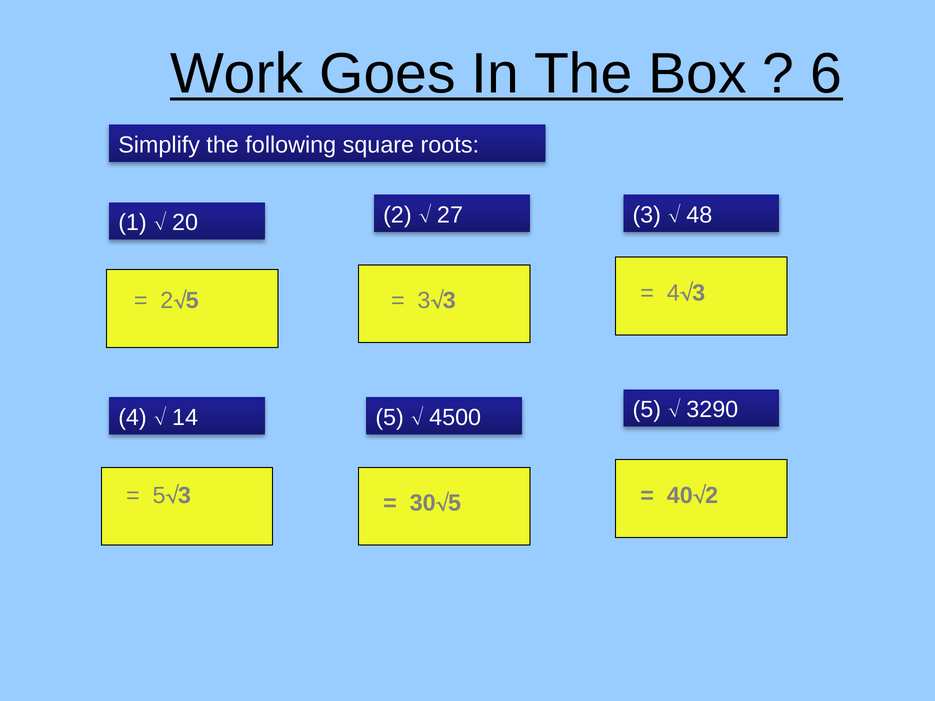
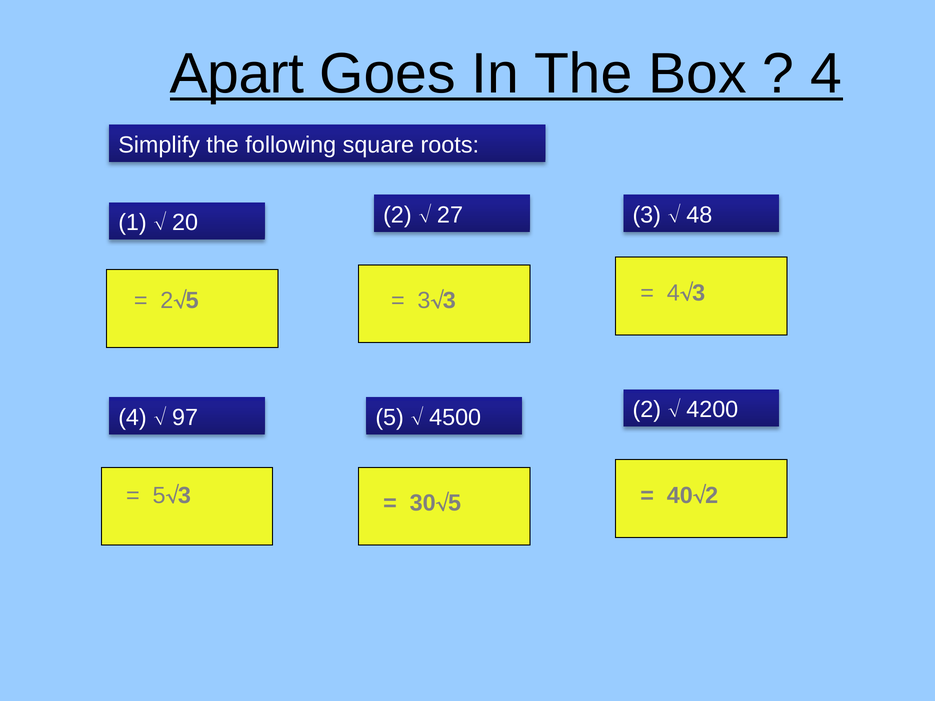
Work: Work -> Apart
6 at (826, 74): 6 -> 4
14: 14 -> 97
4500 5: 5 -> 2
3290: 3290 -> 4200
